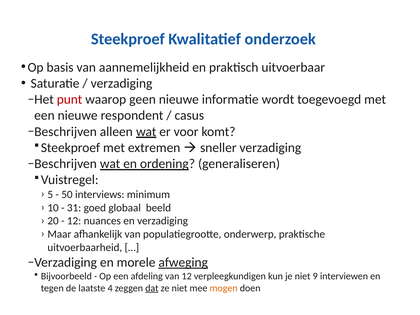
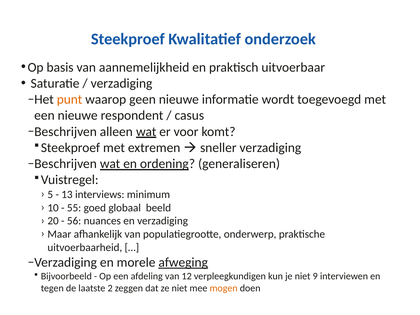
punt colour: red -> orange
50: 50 -> 13
31: 31 -> 55
12 at (74, 221): 12 -> 56
4: 4 -> 2
dat underline: present -> none
